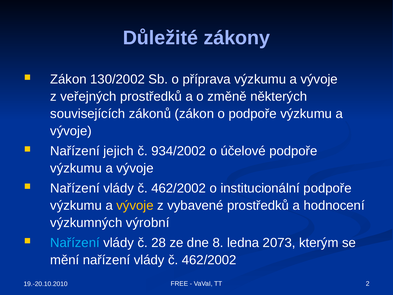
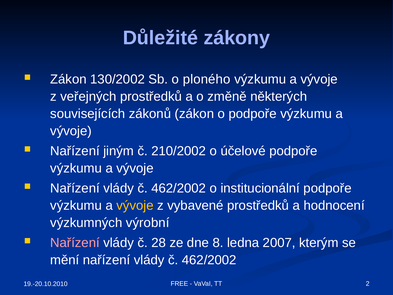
příprava: příprava -> ploného
jejich: jejich -> jiným
934/2002: 934/2002 -> 210/2002
Nařízení at (75, 243) colour: light blue -> pink
2073: 2073 -> 2007
